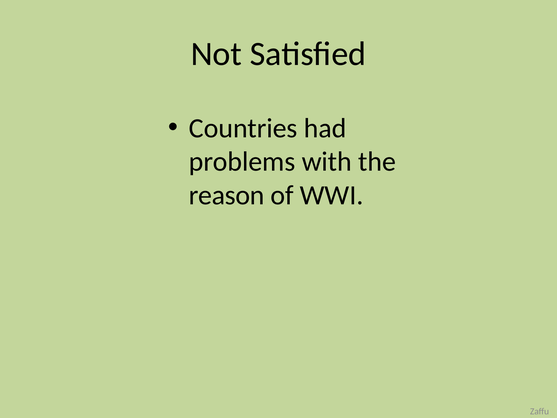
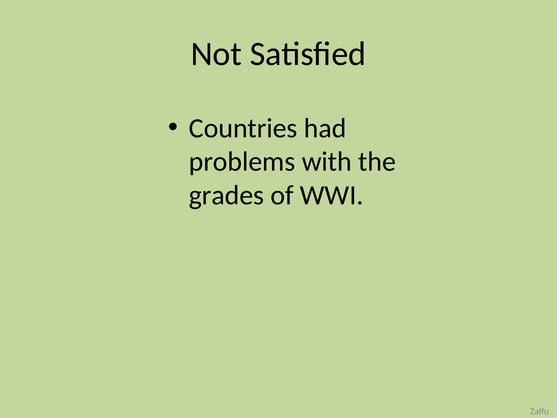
reason: reason -> grades
